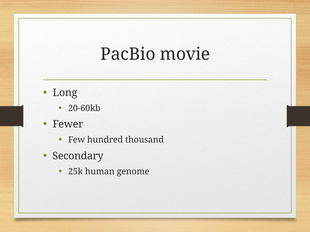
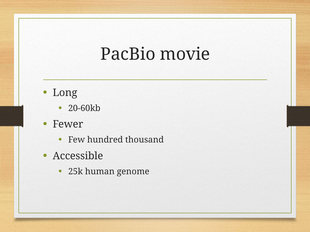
Secondary: Secondary -> Accessible
